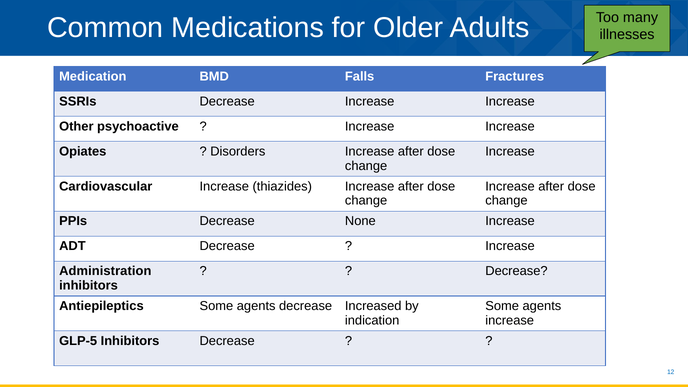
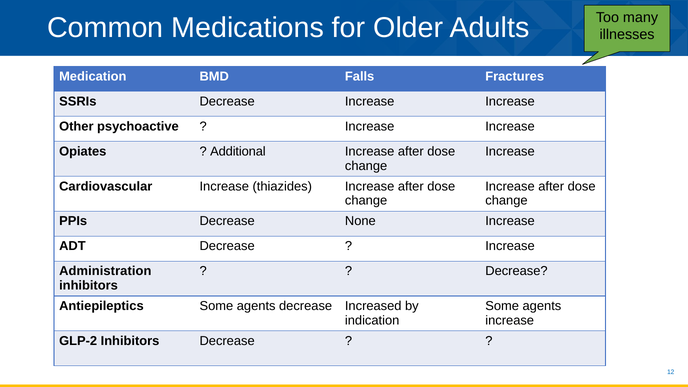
Disorders: Disorders -> Additional
GLP-5: GLP-5 -> GLP-2
